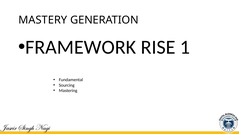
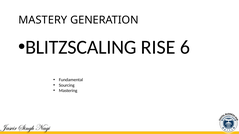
FRAMEWORK: FRAMEWORK -> BLITZSCALING
1: 1 -> 6
